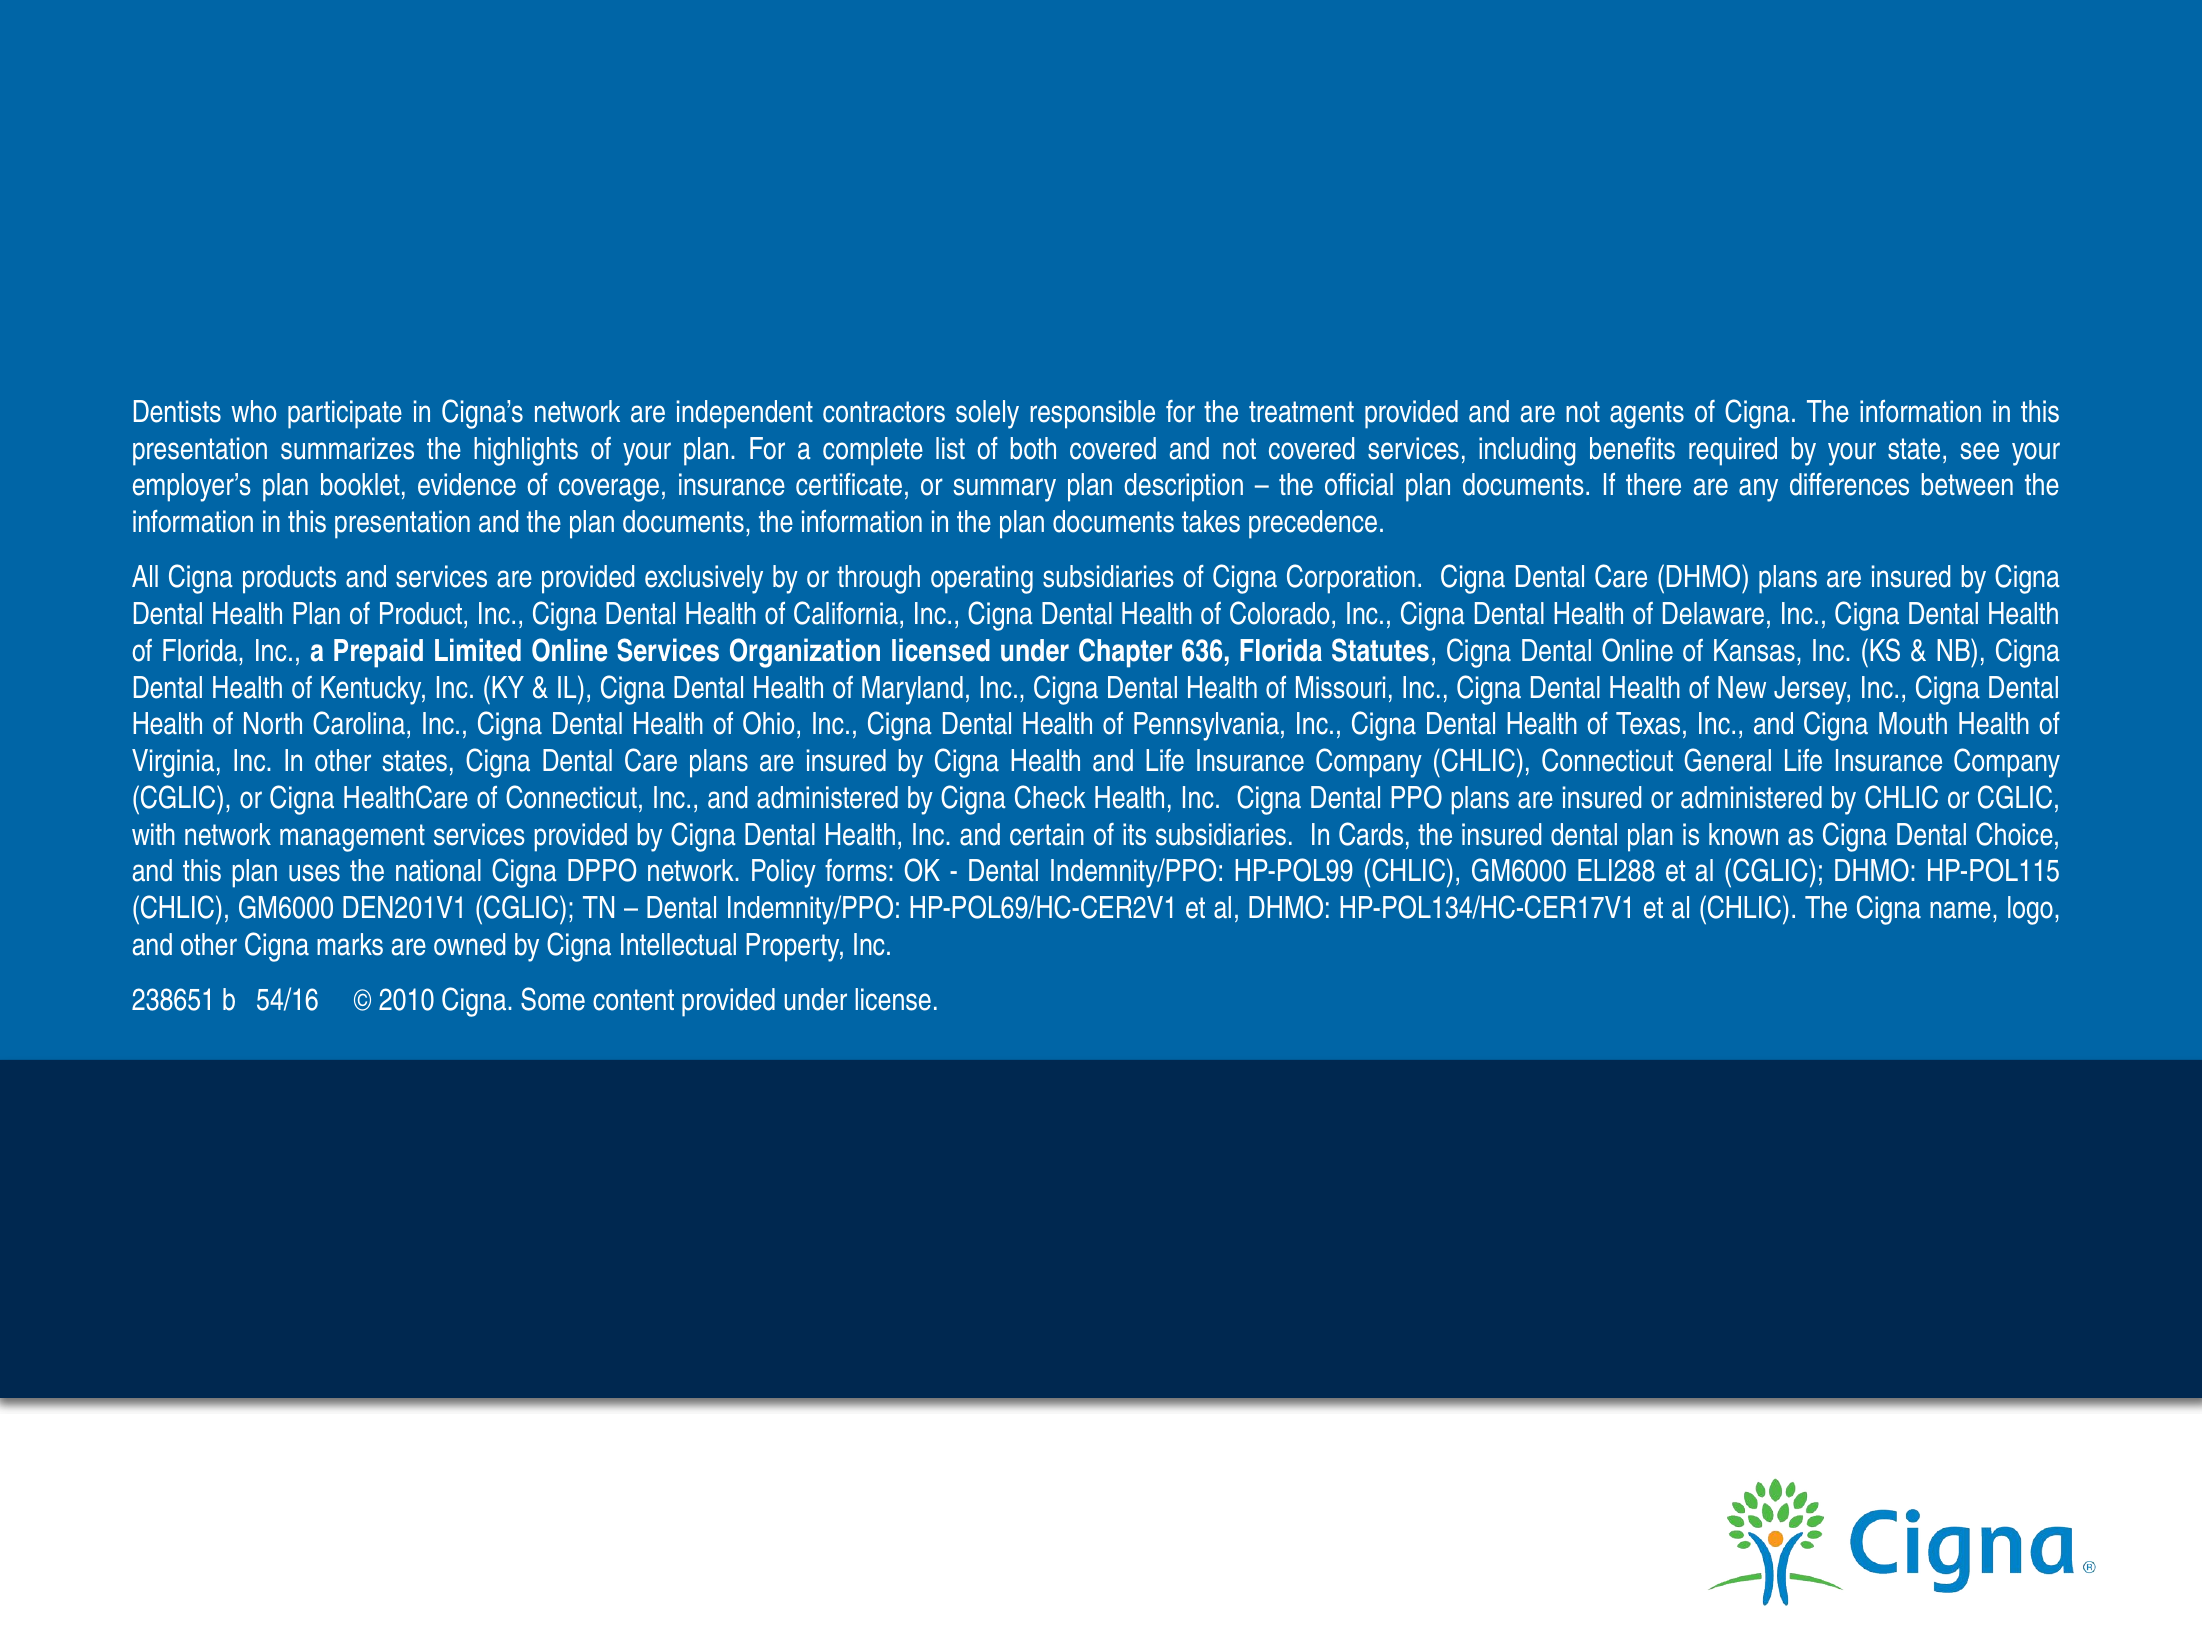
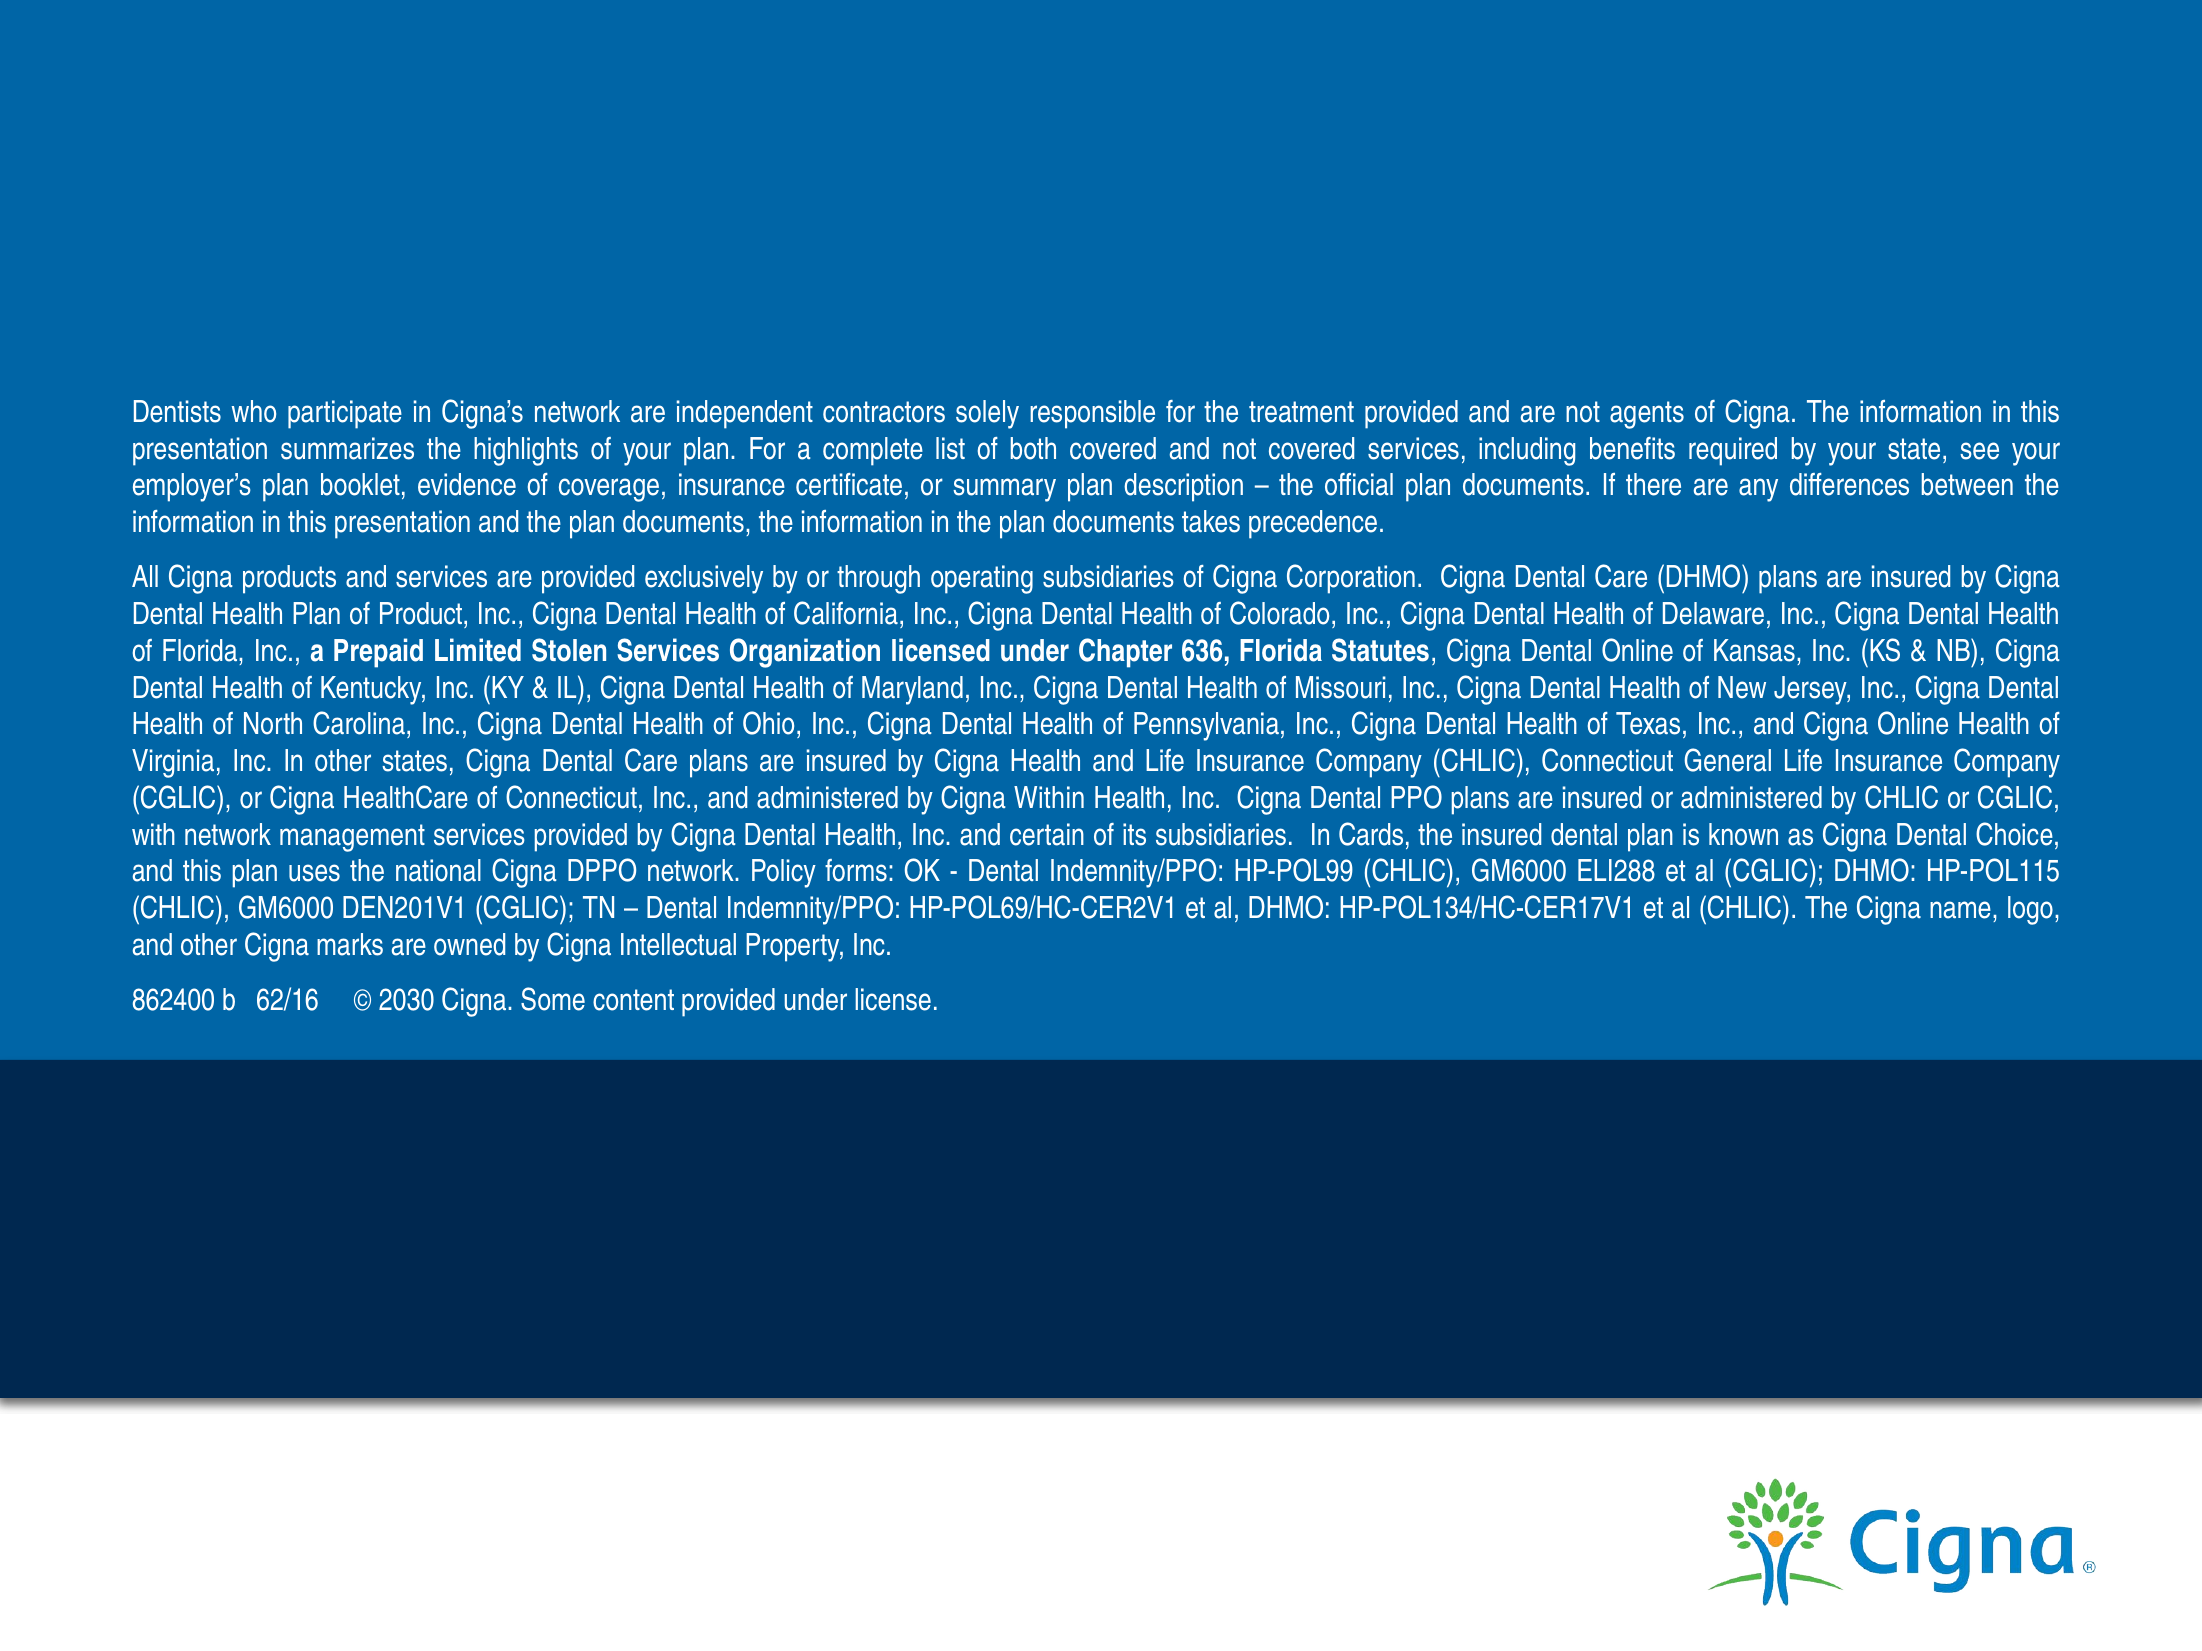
Limited Online: Online -> Stolen
Cigna Mouth: Mouth -> Online
Check: Check -> Within
238651: 238651 -> 862400
54/16: 54/16 -> 62/16
2010: 2010 -> 2030
